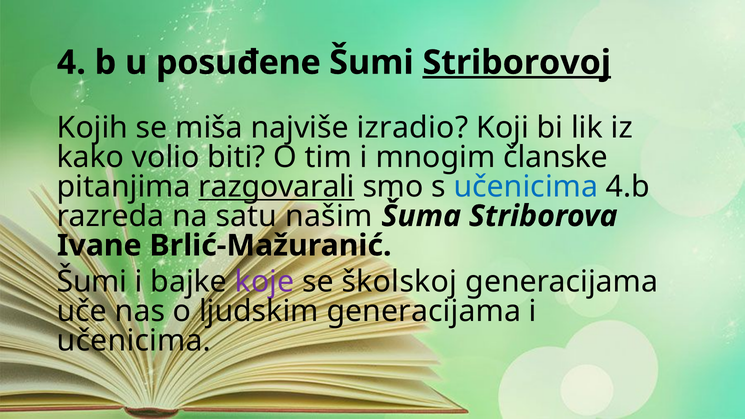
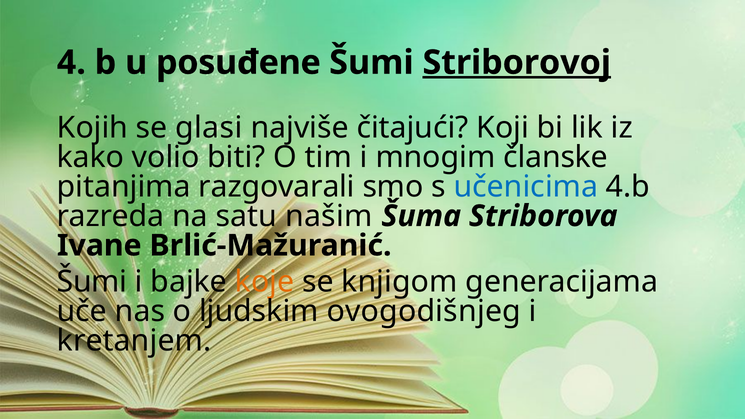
miša: miša -> glasi
izradio: izradio -> čitajući
razgovarali underline: present -> none
koje colour: purple -> orange
školskoj: školskoj -> knjigom
ljudskim generacijama: generacijama -> ovogodišnjeg
učenicima at (134, 341): učenicima -> kretanjem
